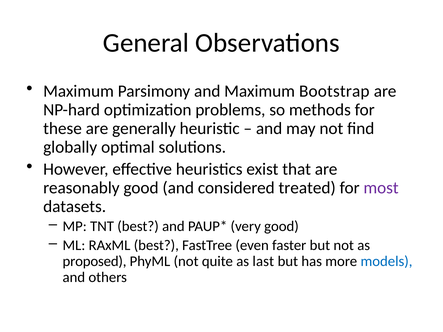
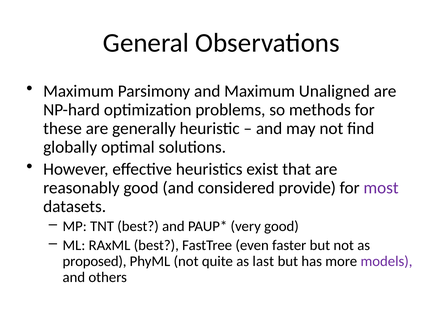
Bootstrap: Bootstrap -> Unaligned
treated: treated -> provide
models colour: blue -> purple
